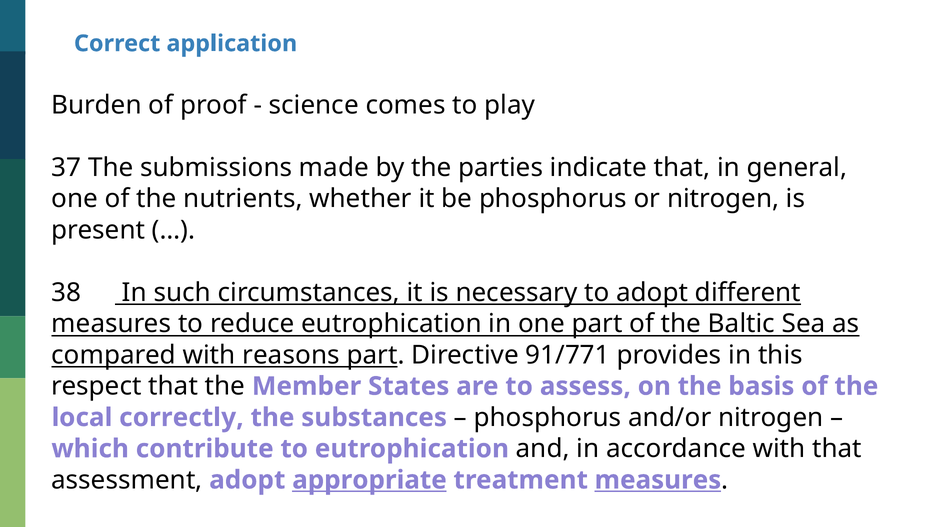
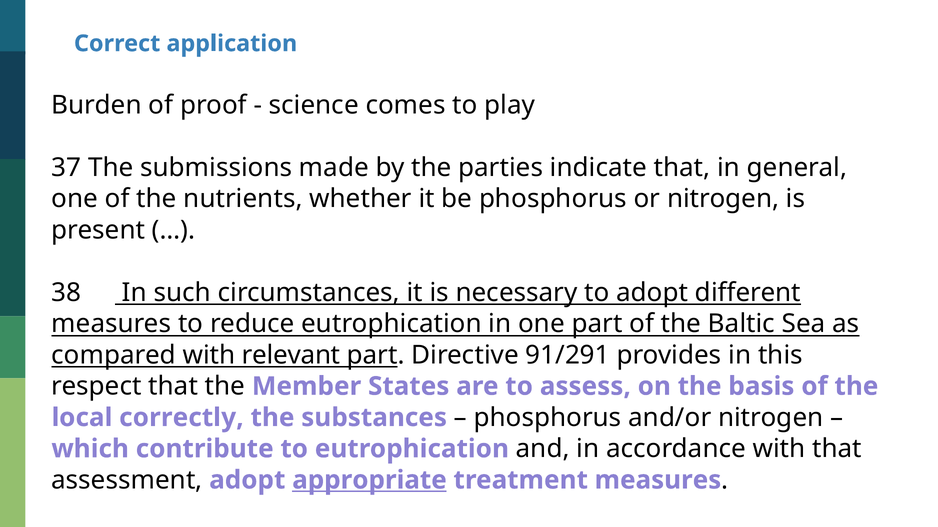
reasons: reasons -> relevant
91/771: 91/771 -> 91/291
measures at (658, 481) underline: present -> none
